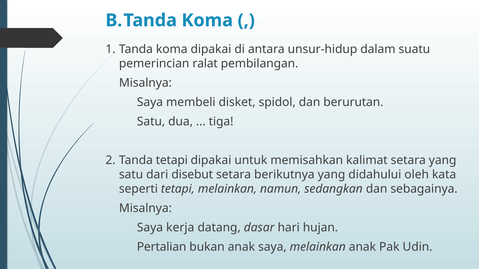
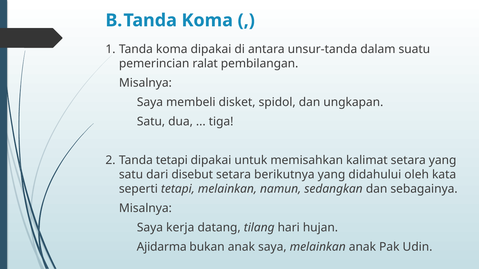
unsur-hidup: unsur-hidup -> unsur-tanda
berurutan: berurutan -> ungkapan
dasar: dasar -> tilang
Pertalian: Pertalian -> Ajidarma
